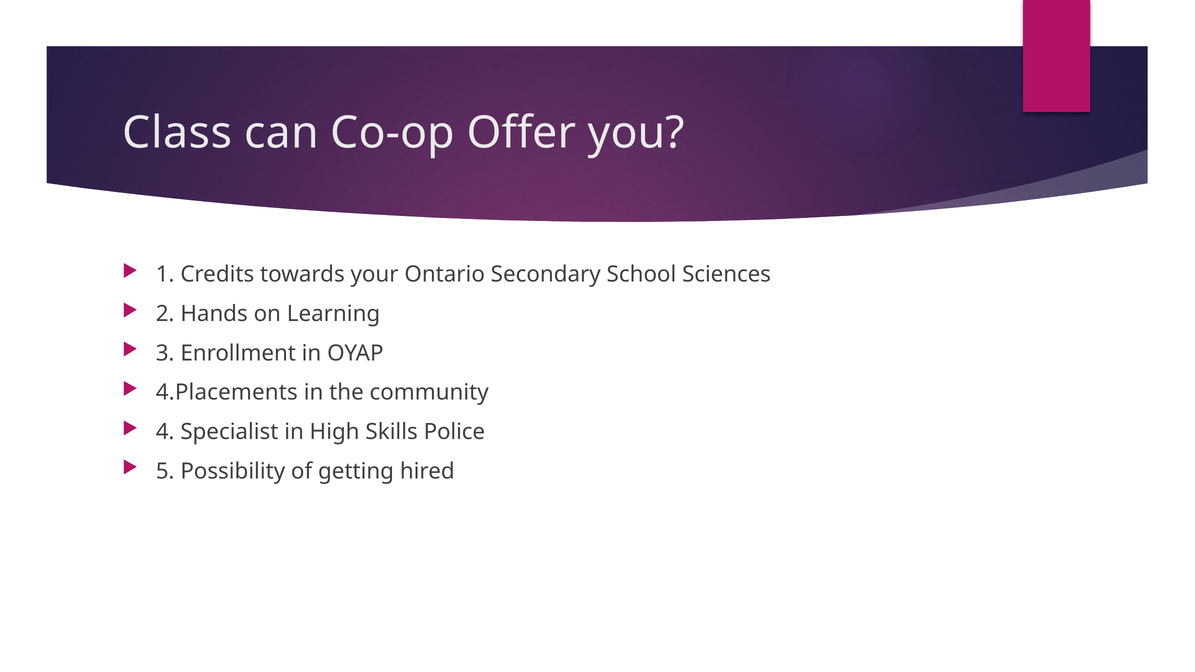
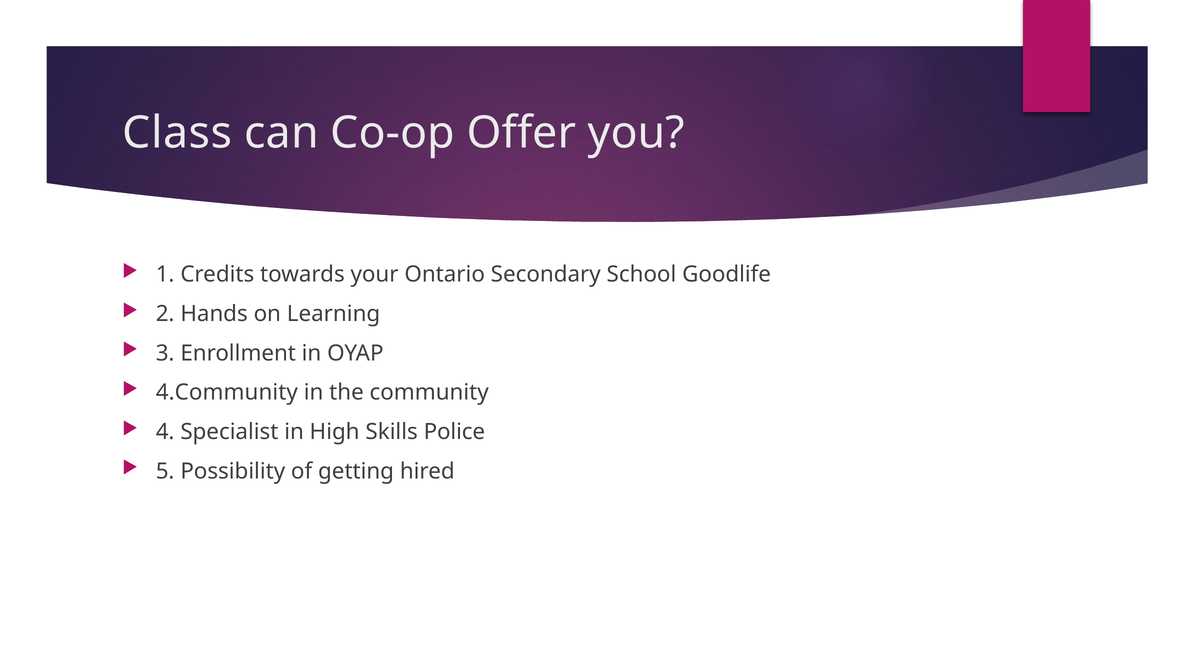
Sciences: Sciences -> Goodlife
4.Placements: 4.Placements -> 4.Community
